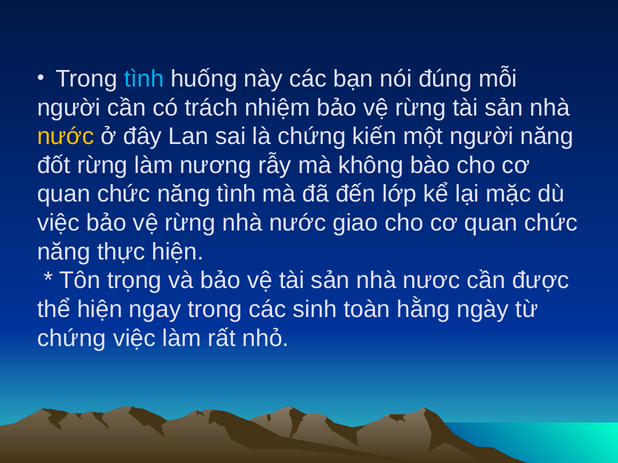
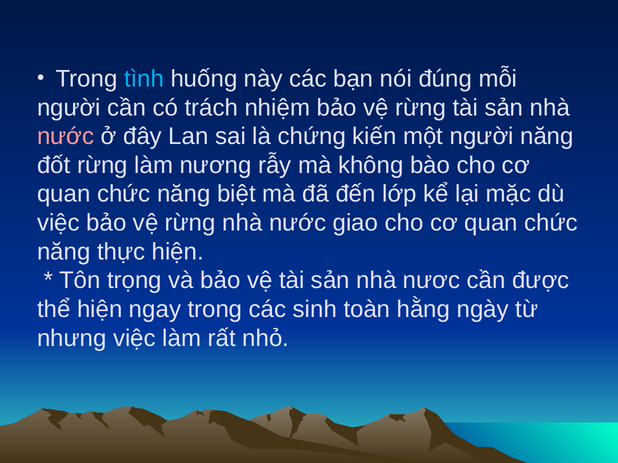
nước at (66, 137) colour: yellow -> pink
năng tình: tình -> biệt
chứng at (72, 339): chứng -> nhưng
